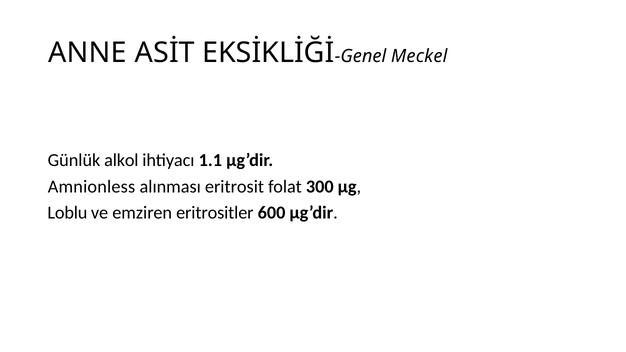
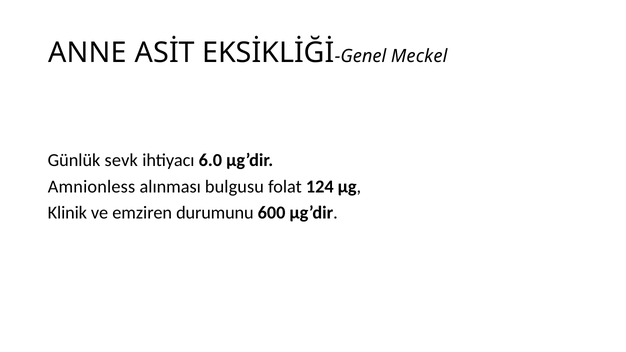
alkol: alkol -> sevk
1.1: 1.1 -> 6.0
eritrosit: eritrosit -> bulgusu
300: 300 -> 124
Loblu: Loblu -> Klinik
eritrositler: eritrositler -> durumunu
